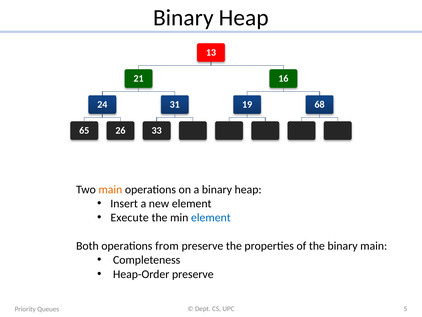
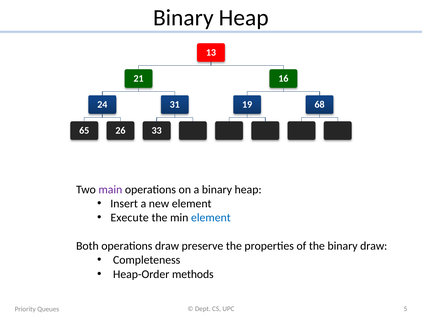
main at (110, 189) colour: orange -> purple
operations from: from -> draw
binary main: main -> draw
Heap-Order preserve: preserve -> methods
